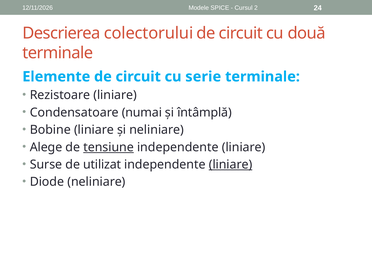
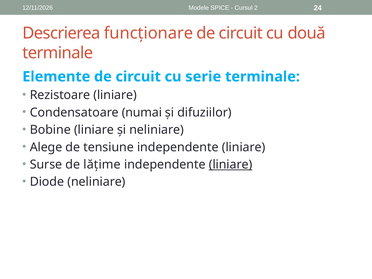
colectorului: colectorului -> funcționare
întâmplă: întâmplă -> difuziilor
tensiune underline: present -> none
utilizat: utilizat -> lățime
